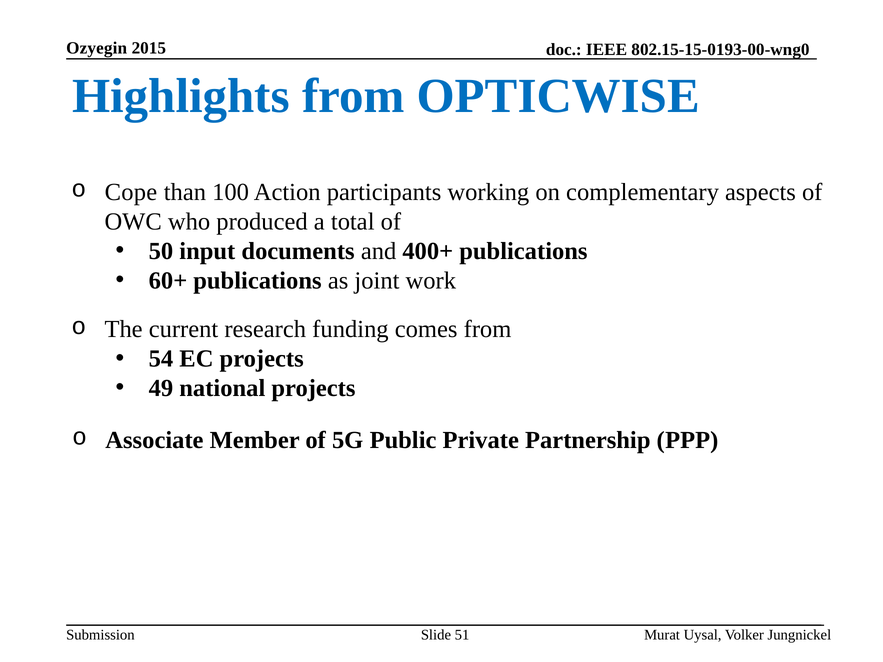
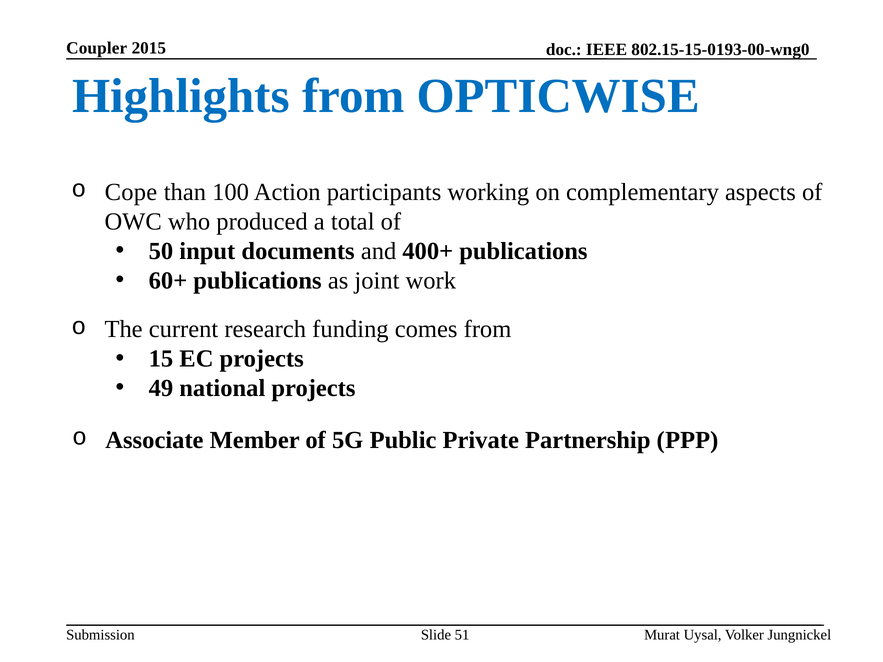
Ozyegin: Ozyegin -> Coupler
54: 54 -> 15
